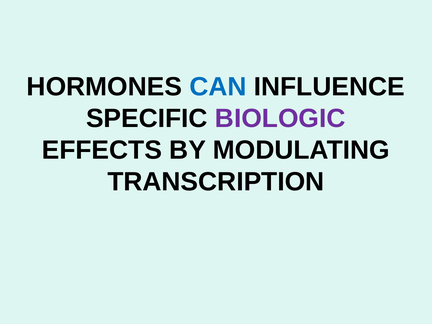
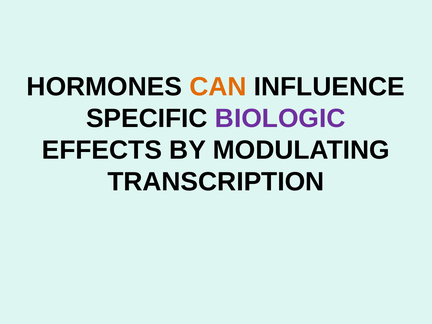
CAN colour: blue -> orange
